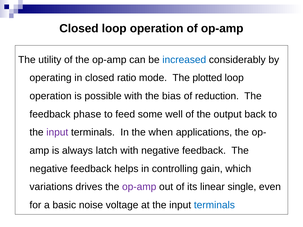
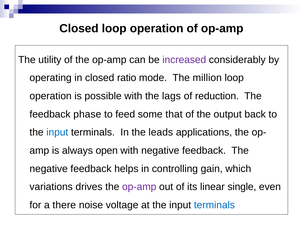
increased colour: blue -> purple
plotted: plotted -> million
bias: bias -> lags
well: well -> that
input at (57, 133) colour: purple -> blue
when: when -> leads
latch: latch -> open
basic: basic -> there
